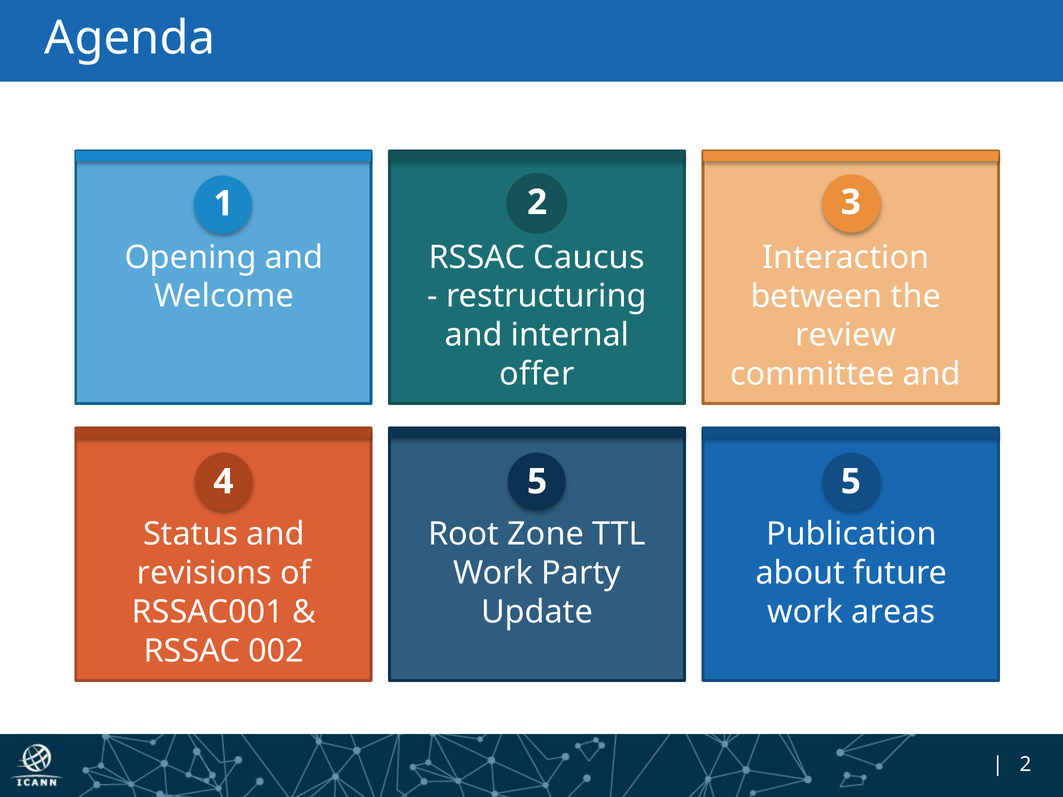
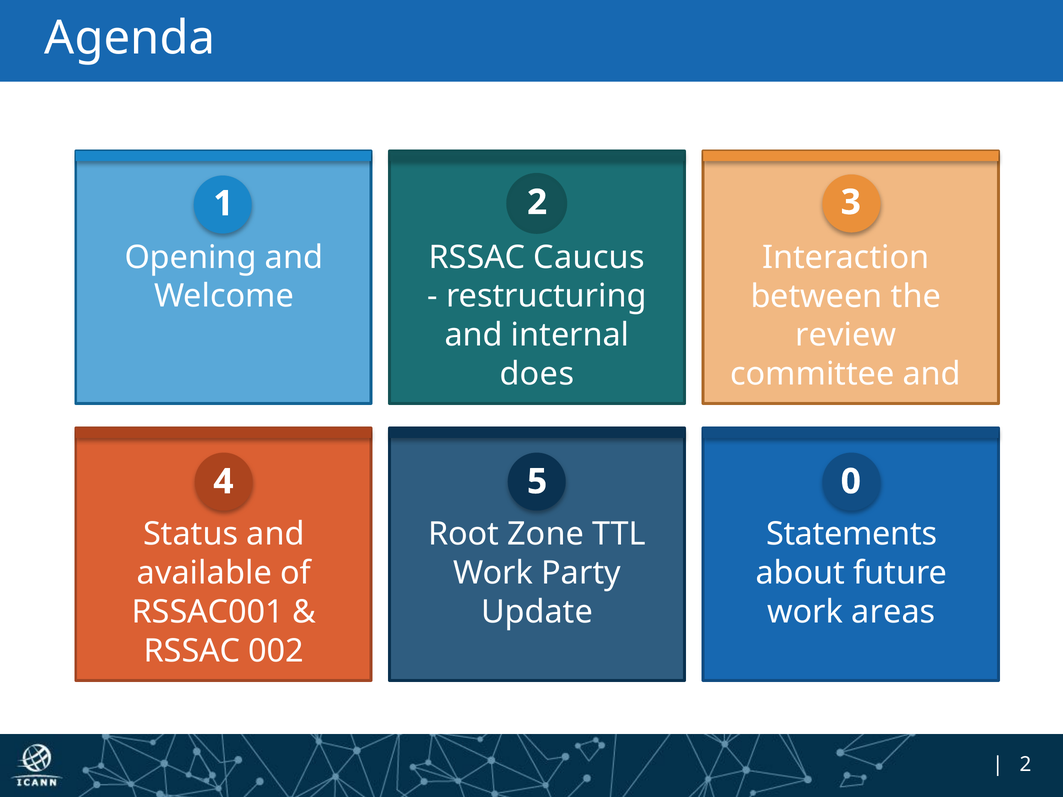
offer: offer -> does
5 5: 5 -> 0
Publication: Publication -> Statements
revisions: revisions -> available
